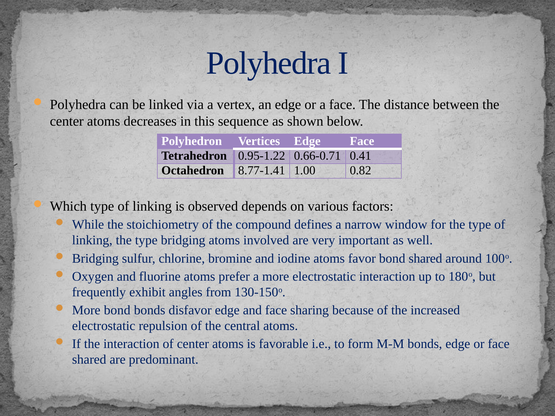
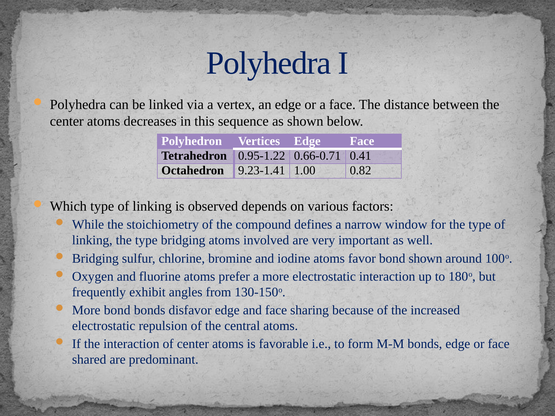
8.77-1.41: 8.77-1.41 -> 9.23-1.41
bond shared: shared -> shown
